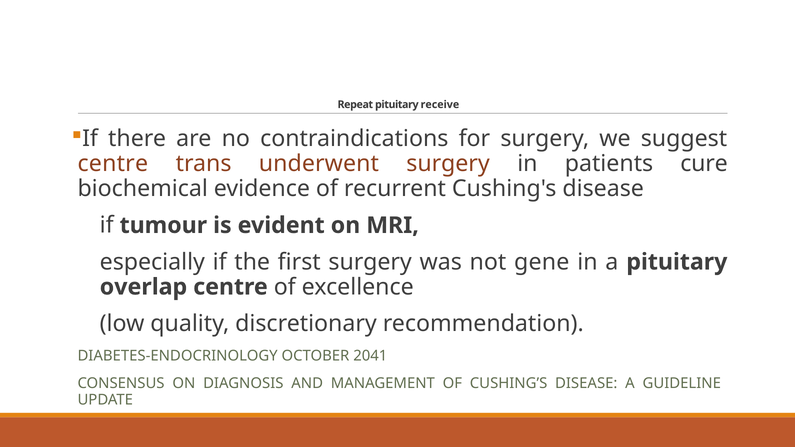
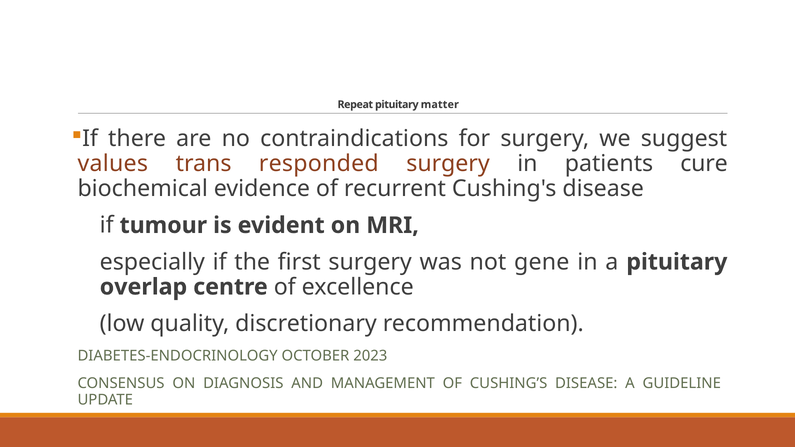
receive: receive -> matter
centre at (113, 164): centre -> values
underwent: underwent -> responded
2041: 2041 -> 2023
